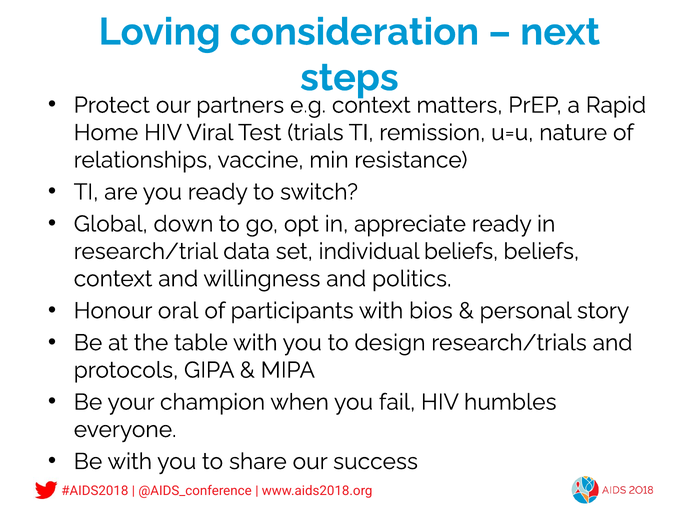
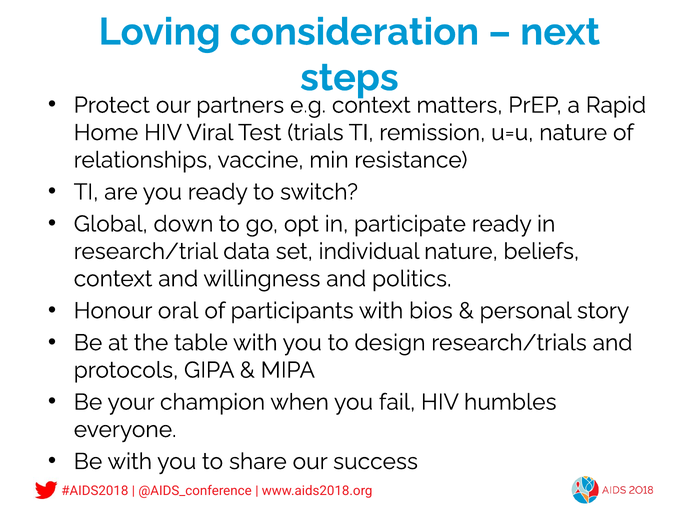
appreciate: appreciate -> participate
individual beliefs: beliefs -> nature
